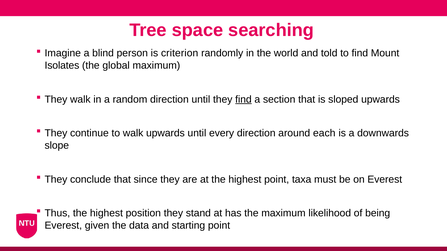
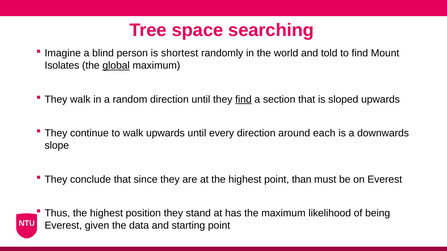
criterion: criterion -> shortest
global underline: none -> present
taxa: taxa -> than
